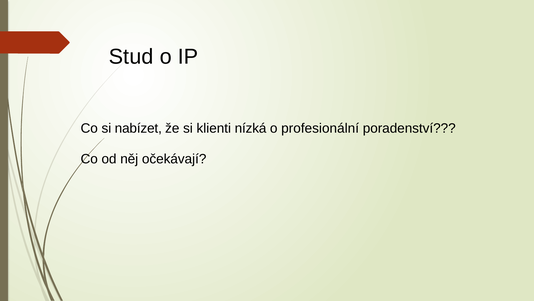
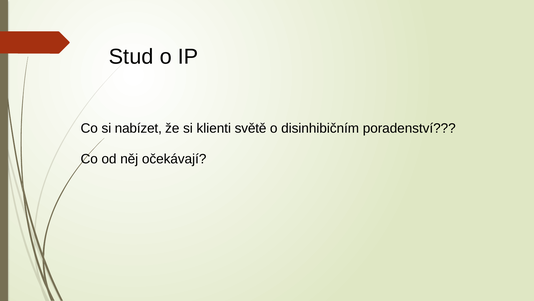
nízká: nízká -> světě
profesionální: profesionální -> disinhibičním
